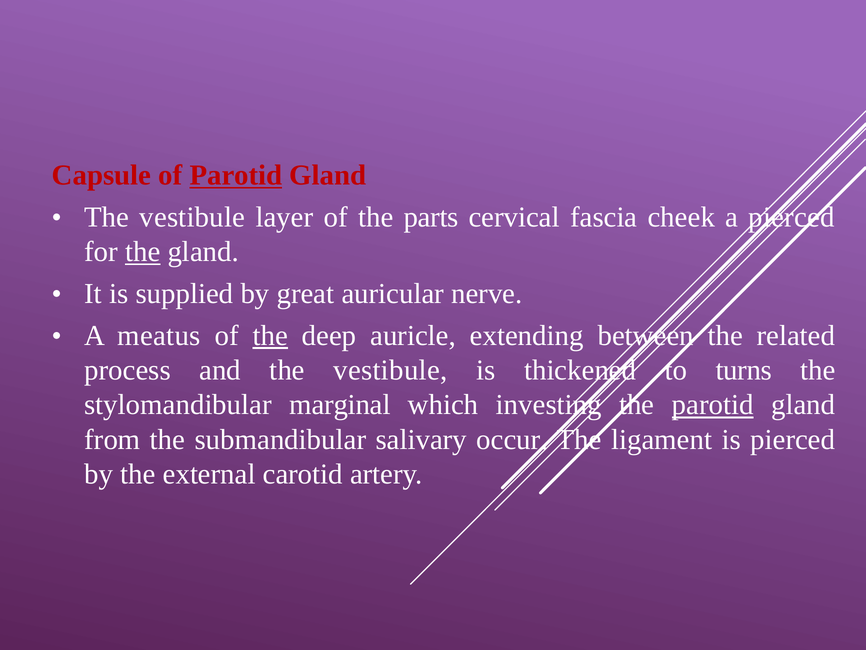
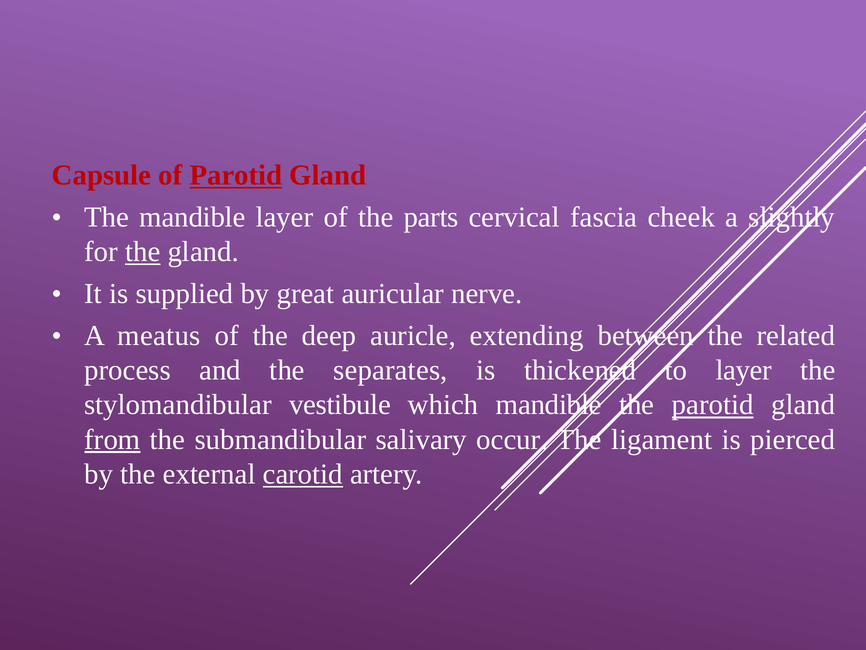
vestibule at (192, 217): vestibule -> mandible
a pierced: pierced -> slightly
the at (270, 335) underline: present -> none
and the vestibule: vestibule -> separates
to turns: turns -> layer
marginal: marginal -> vestibule
which investing: investing -> mandible
from underline: none -> present
carotid underline: none -> present
